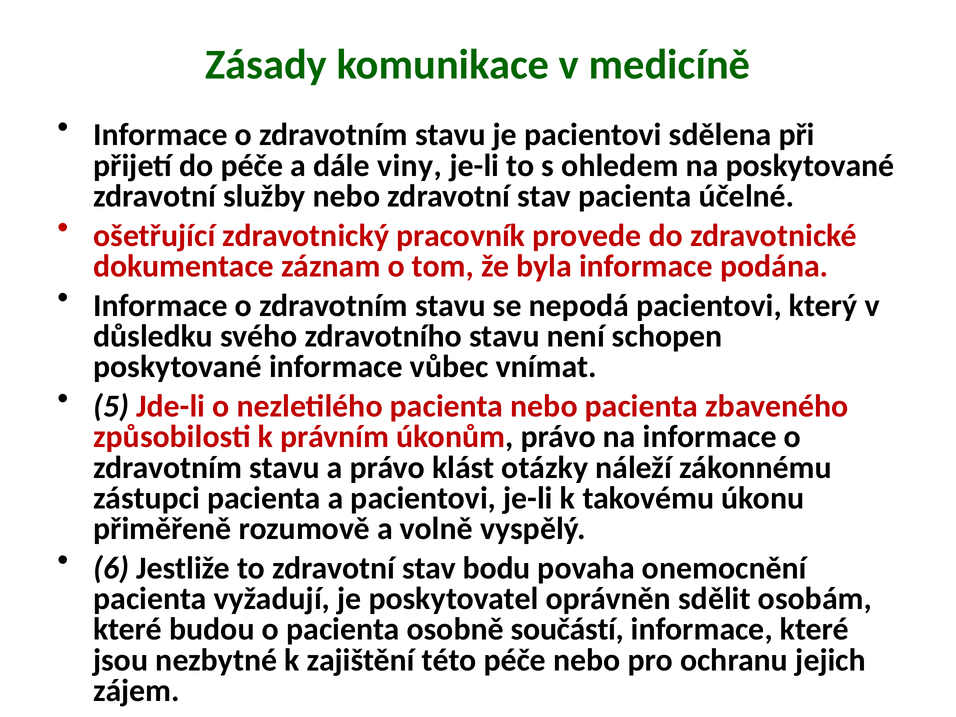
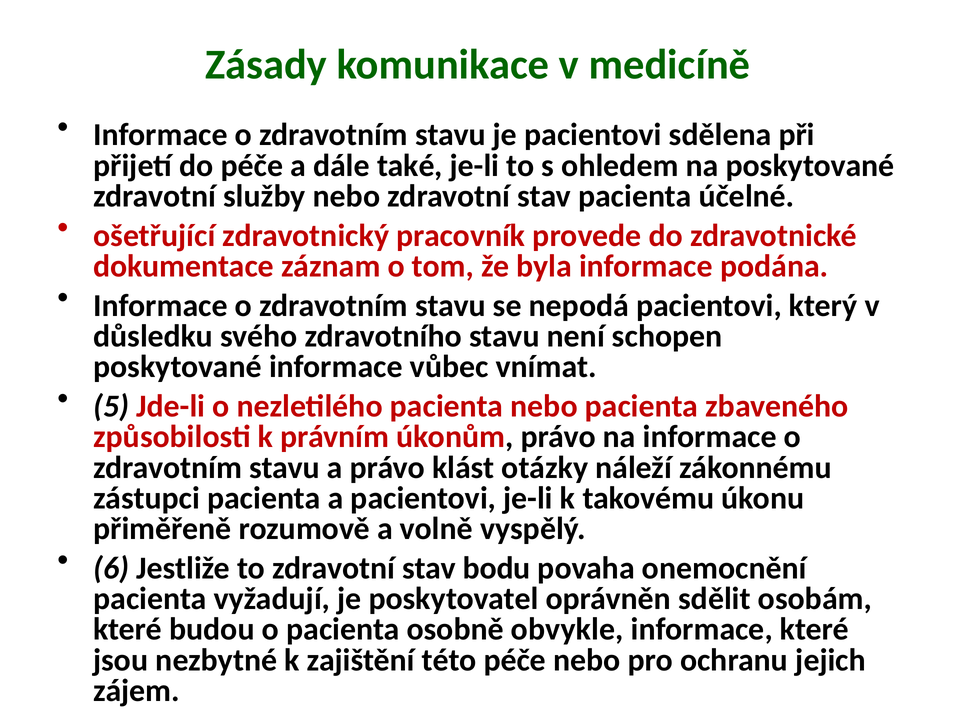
viny: viny -> také
součástí: součástí -> obvykle
